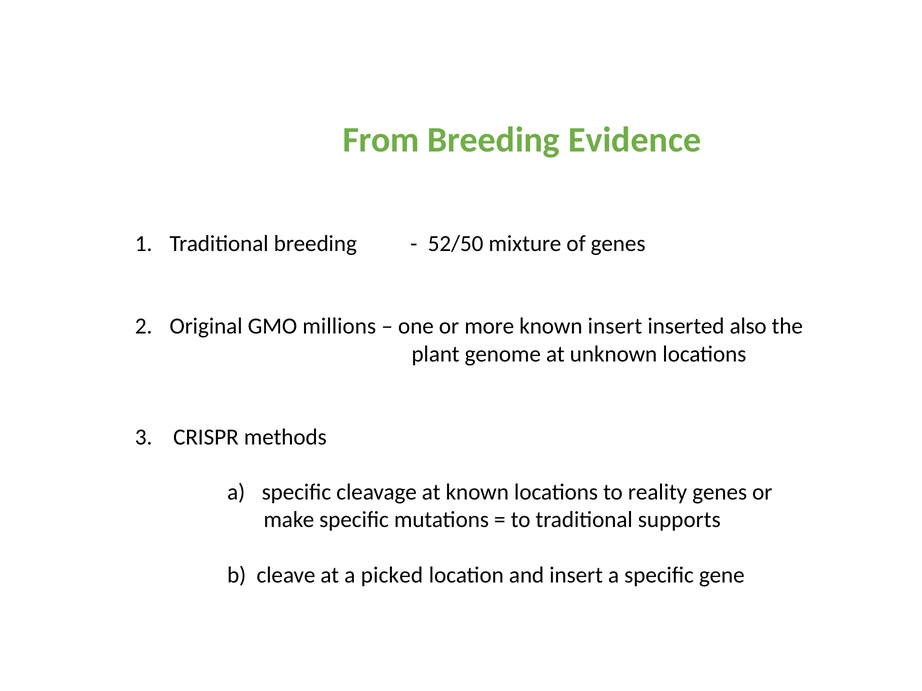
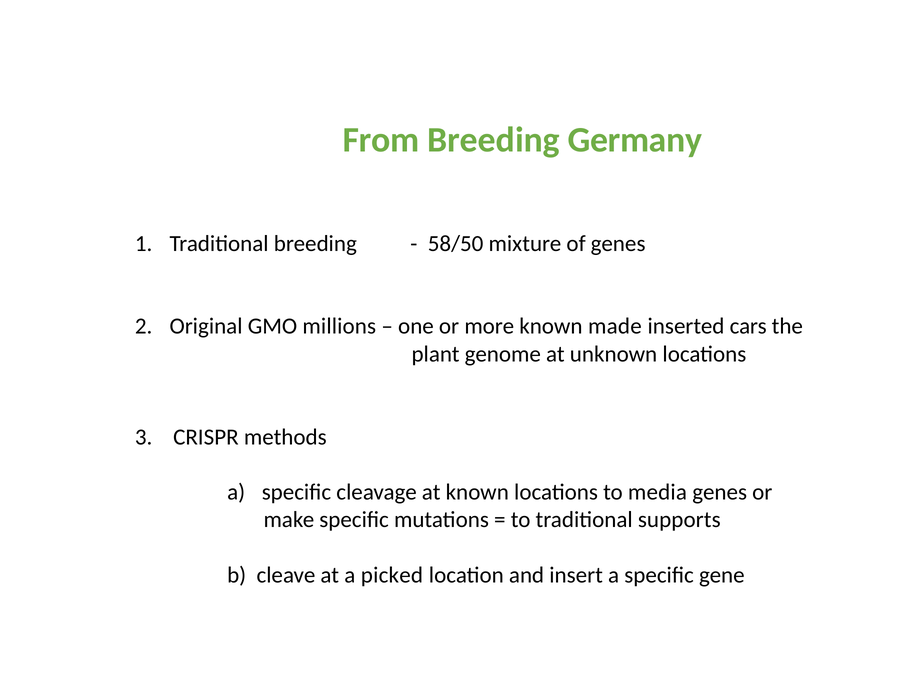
Evidence: Evidence -> Germany
52/50: 52/50 -> 58/50
known insert: insert -> made
also: also -> cars
reality: reality -> media
